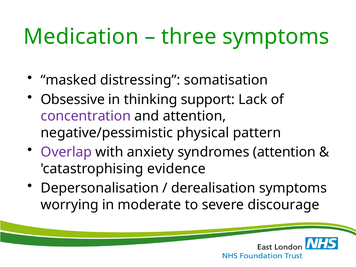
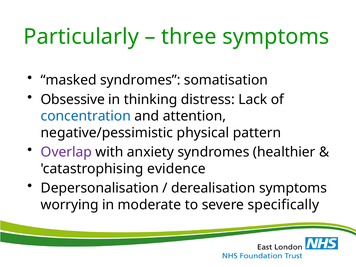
Medication: Medication -> Particularly
masked distressing: distressing -> syndromes
support: support -> distress
concentration colour: purple -> blue
syndromes attention: attention -> healthier
discourage: discourage -> specifically
